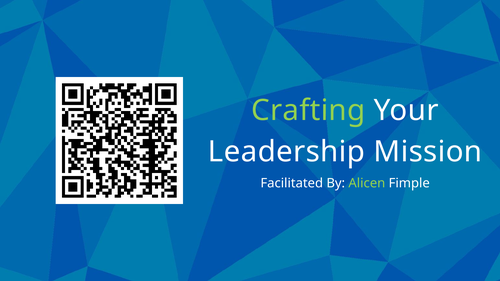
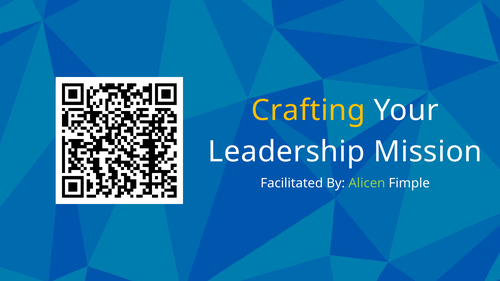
Crafting colour: light green -> yellow
